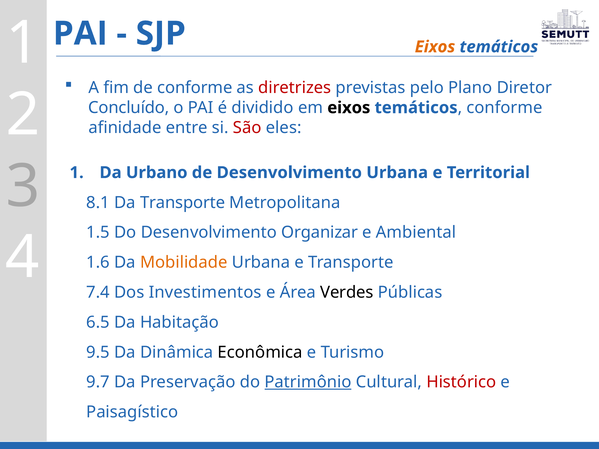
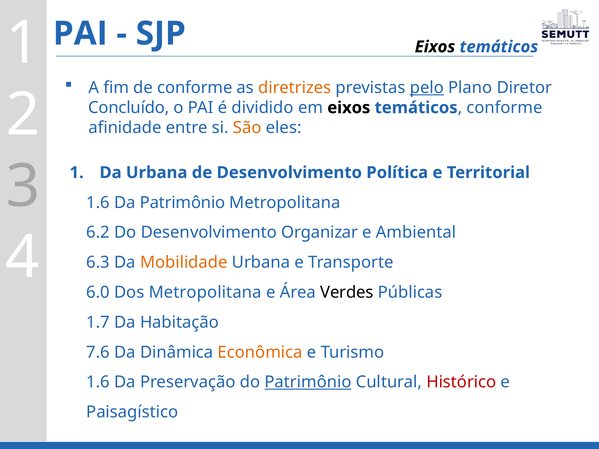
Eixos at (435, 47) colour: orange -> black
diretrizes colour: red -> orange
pelo underline: none -> present
São colour: red -> orange
Da Urbano: Urbano -> Urbana
Desenvolvimento Urbana: Urbana -> Política
8.1 at (98, 203): 8.1 -> 1.6
Da Transporte: Transporte -> Patrimônio
1.5: 1.5 -> 6.2
1.6: 1.6 -> 6.3
7.4: 7.4 -> 6.0
Dos Investimentos: Investimentos -> Metropolitana
6.5: 6.5 -> 1.7
9.5: 9.5 -> 7.6
Econômica colour: black -> orange
9.7 at (98, 382): 9.7 -> 1.6
